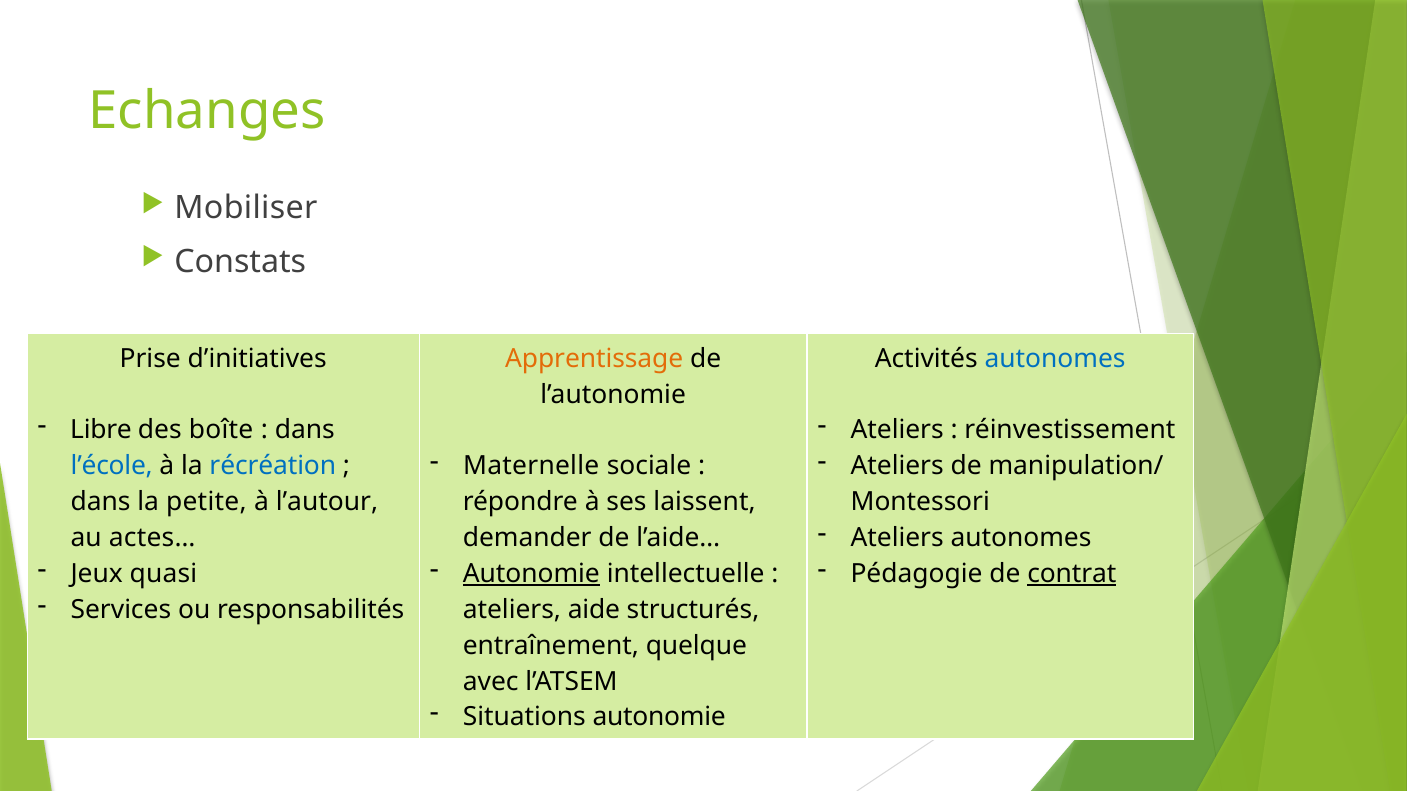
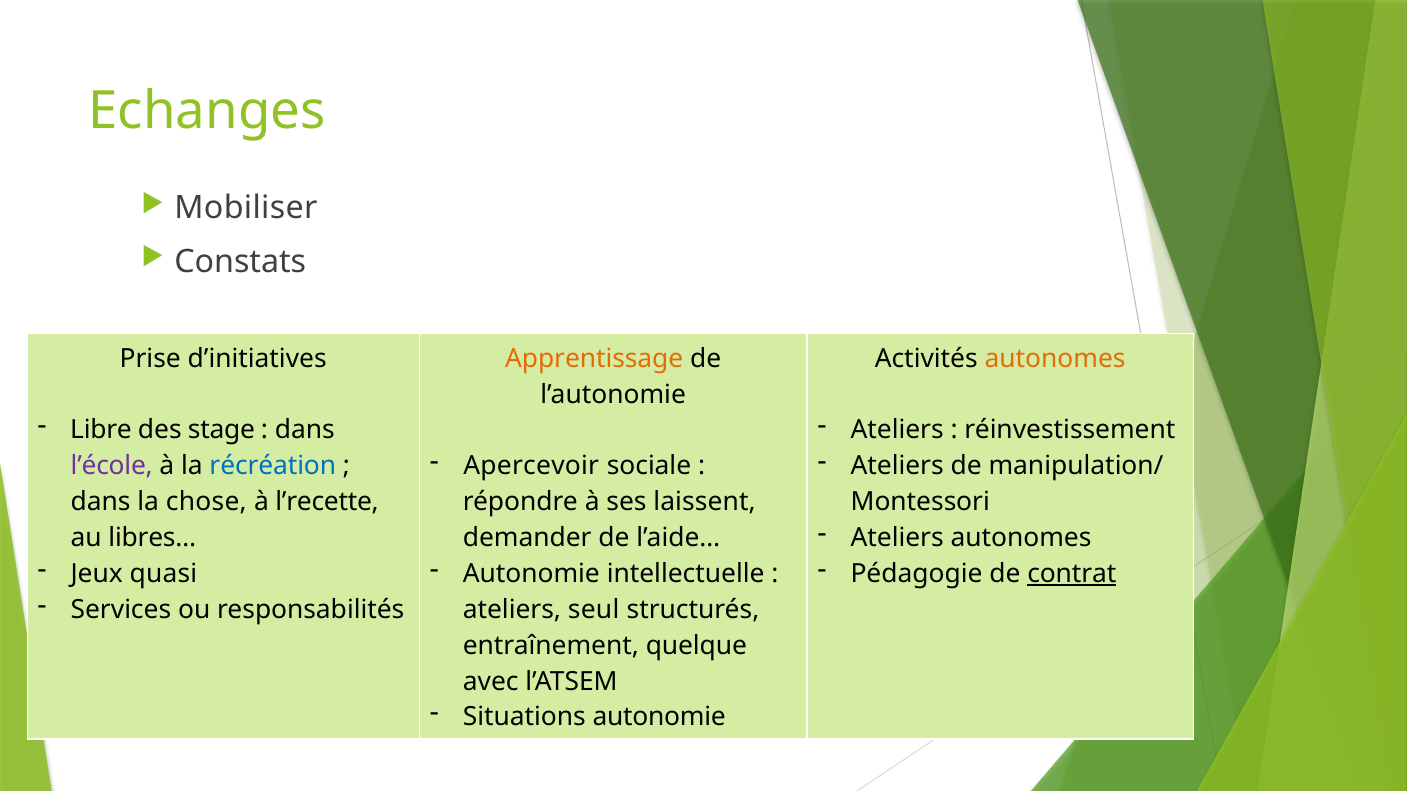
autonomes at (1055, 359) colour: blue -> orange
boîte: boîte -> stage
Maternelle: Maternelle -> Apercevoir
l’école colour: blue -> purple
petite: petite -> chose
l’autour: l’autour -> l’recette
actes…: actes… -> libres…
Autonomie at (531, 574) underline: present -> none
aide: aide -> seul
